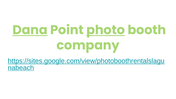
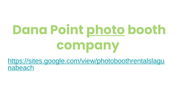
Dana underline: present -> none
